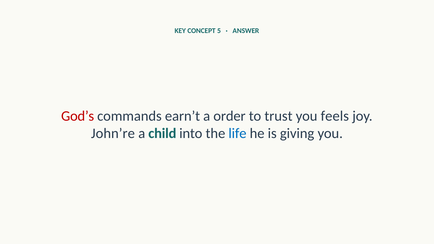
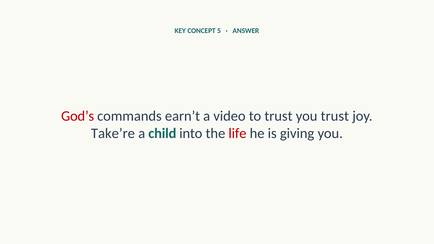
order: order -> video
you feels: feels -> trust
John’re: John’re -> Take’re
life colour: blue -> red
